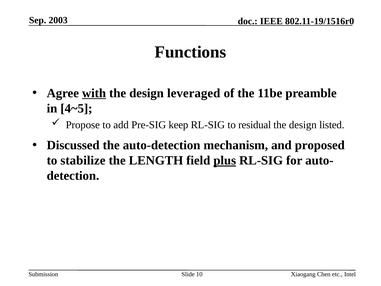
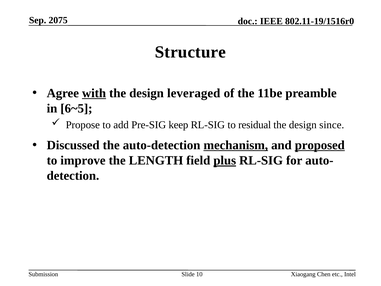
2003: 2003 -> 2075
Functions: Functions -> Structure
4~5: 4~5 -> 6~5
listed: listed -> since
mechanism underline: none -> present
proposed underline: none -> present
stabilize: stabilize -> improve
